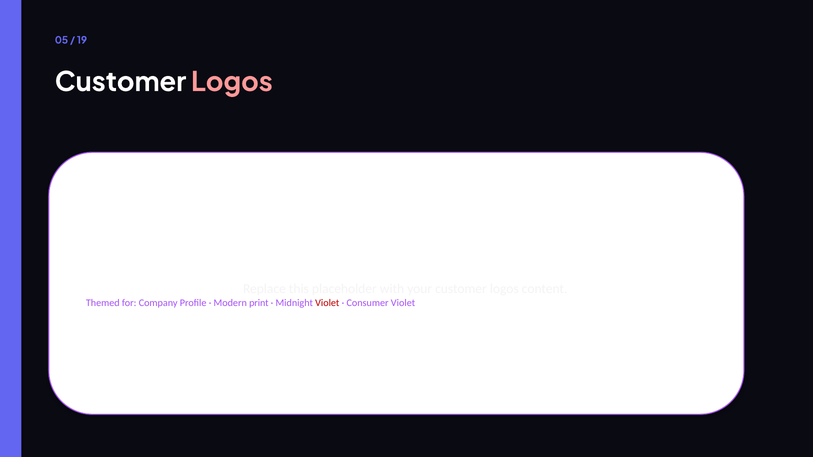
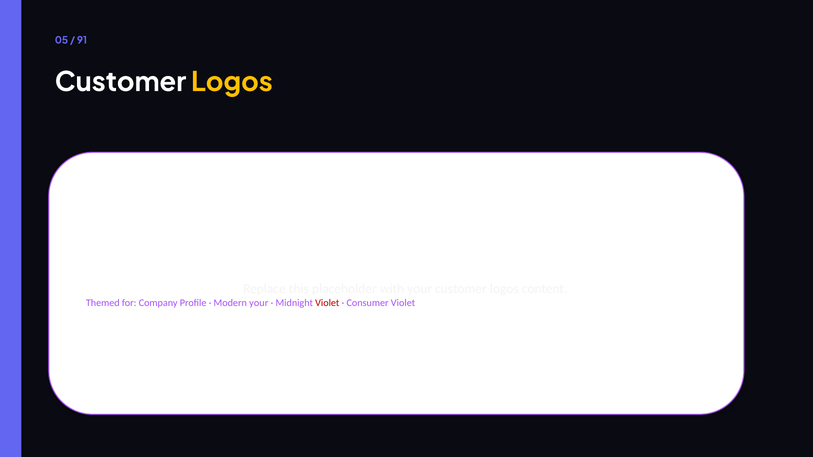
19: 19 -> 91
Logos at (232, 82) colour: pink -> yellow
Modern print: print -> your
